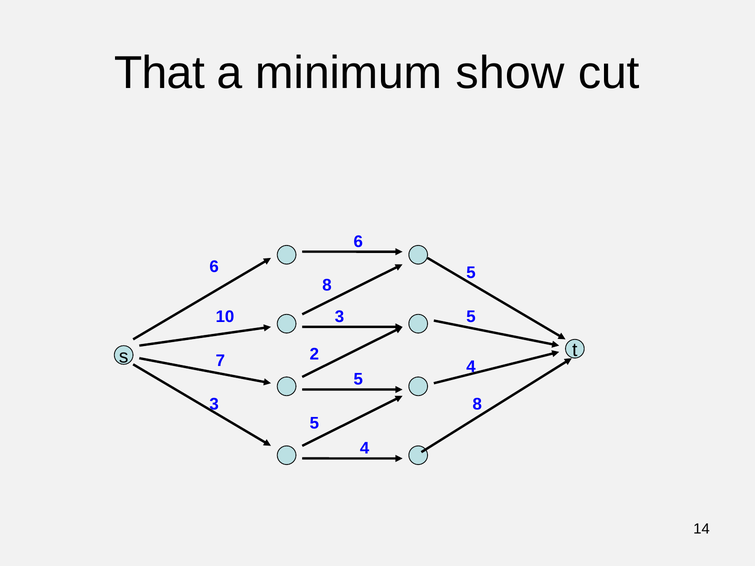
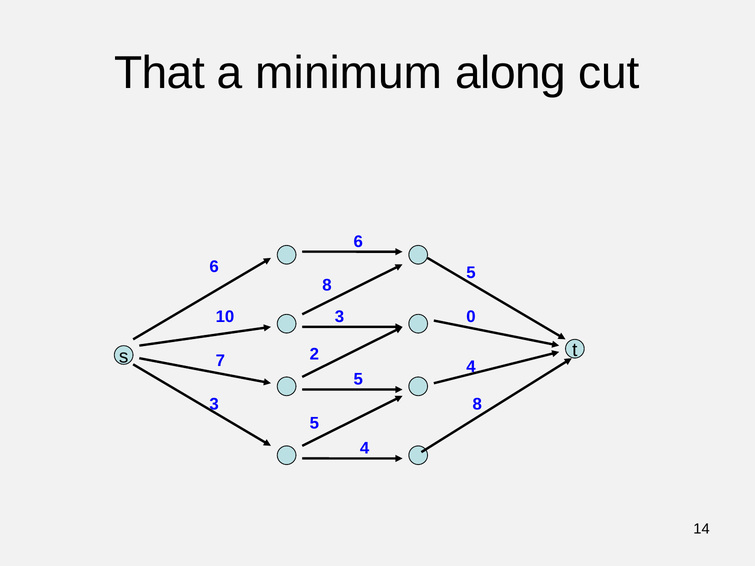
show: show -> along
5 at (471, 317): 5 -> 0
